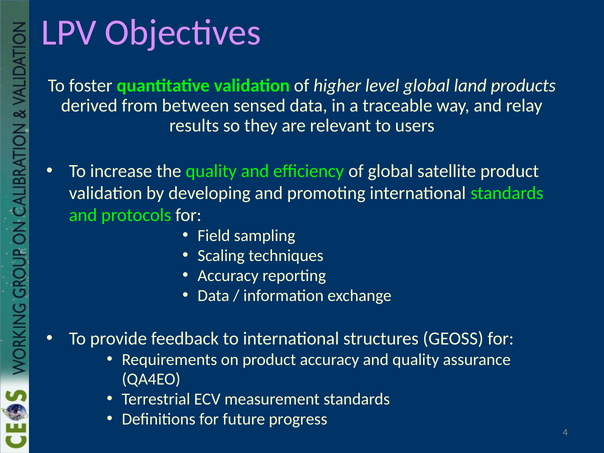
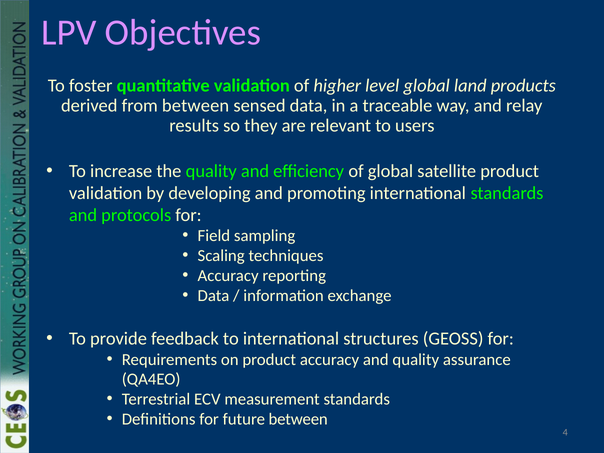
future progress: progress -> between
